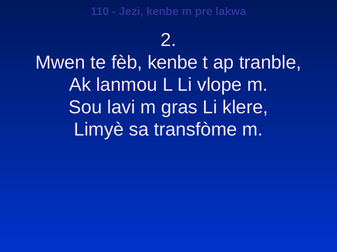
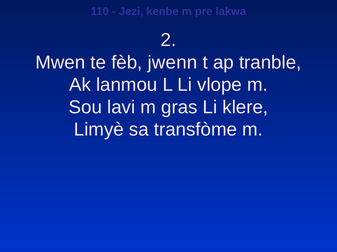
fèb kenbe: kenbe -> jwenn
